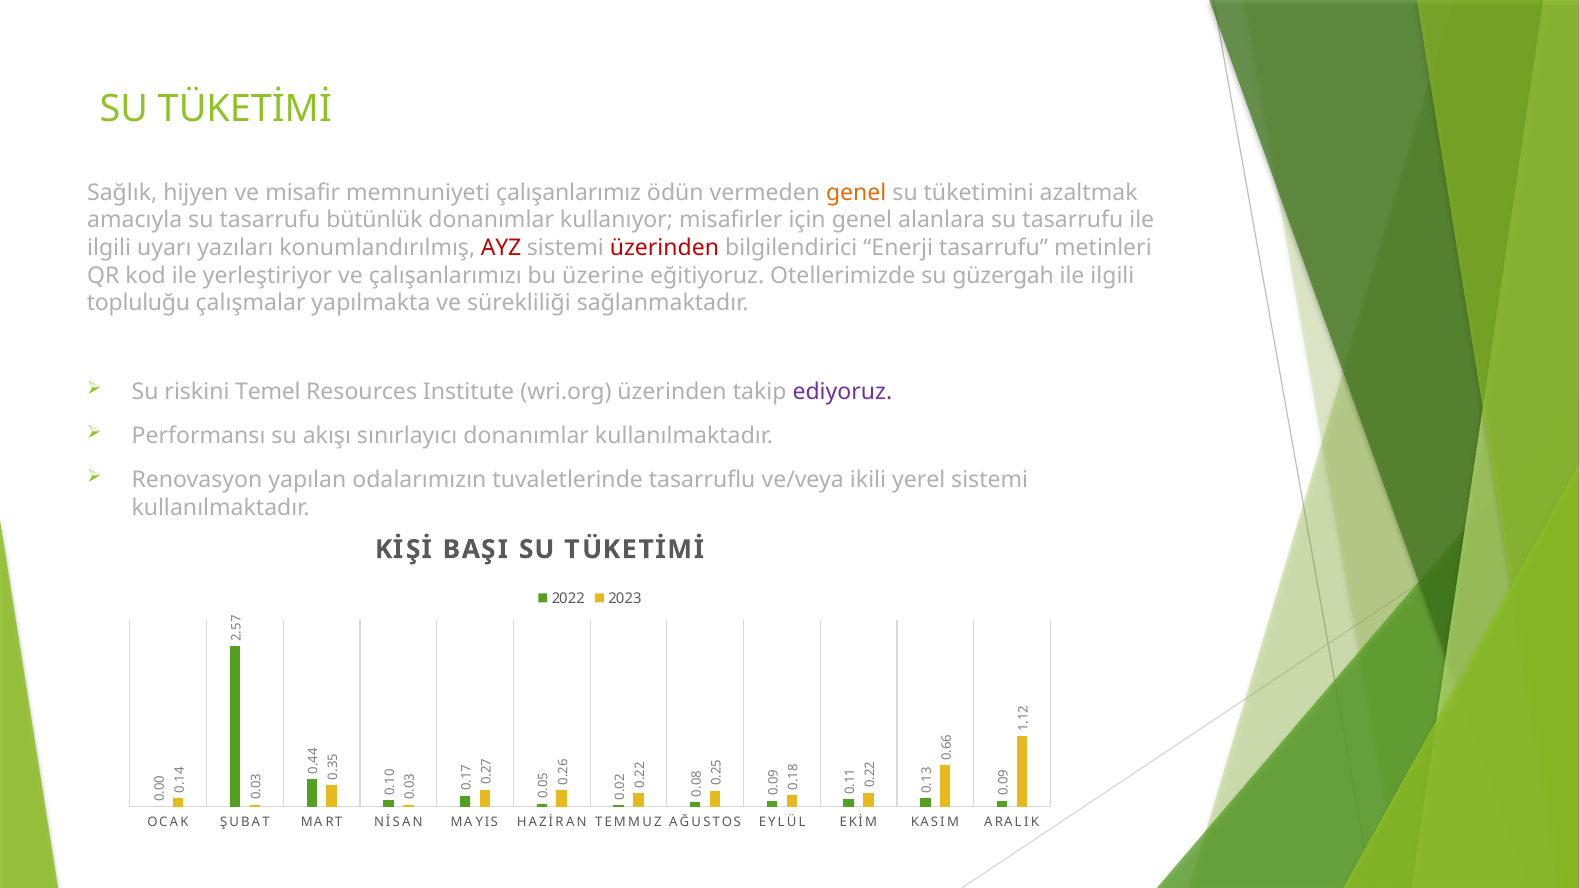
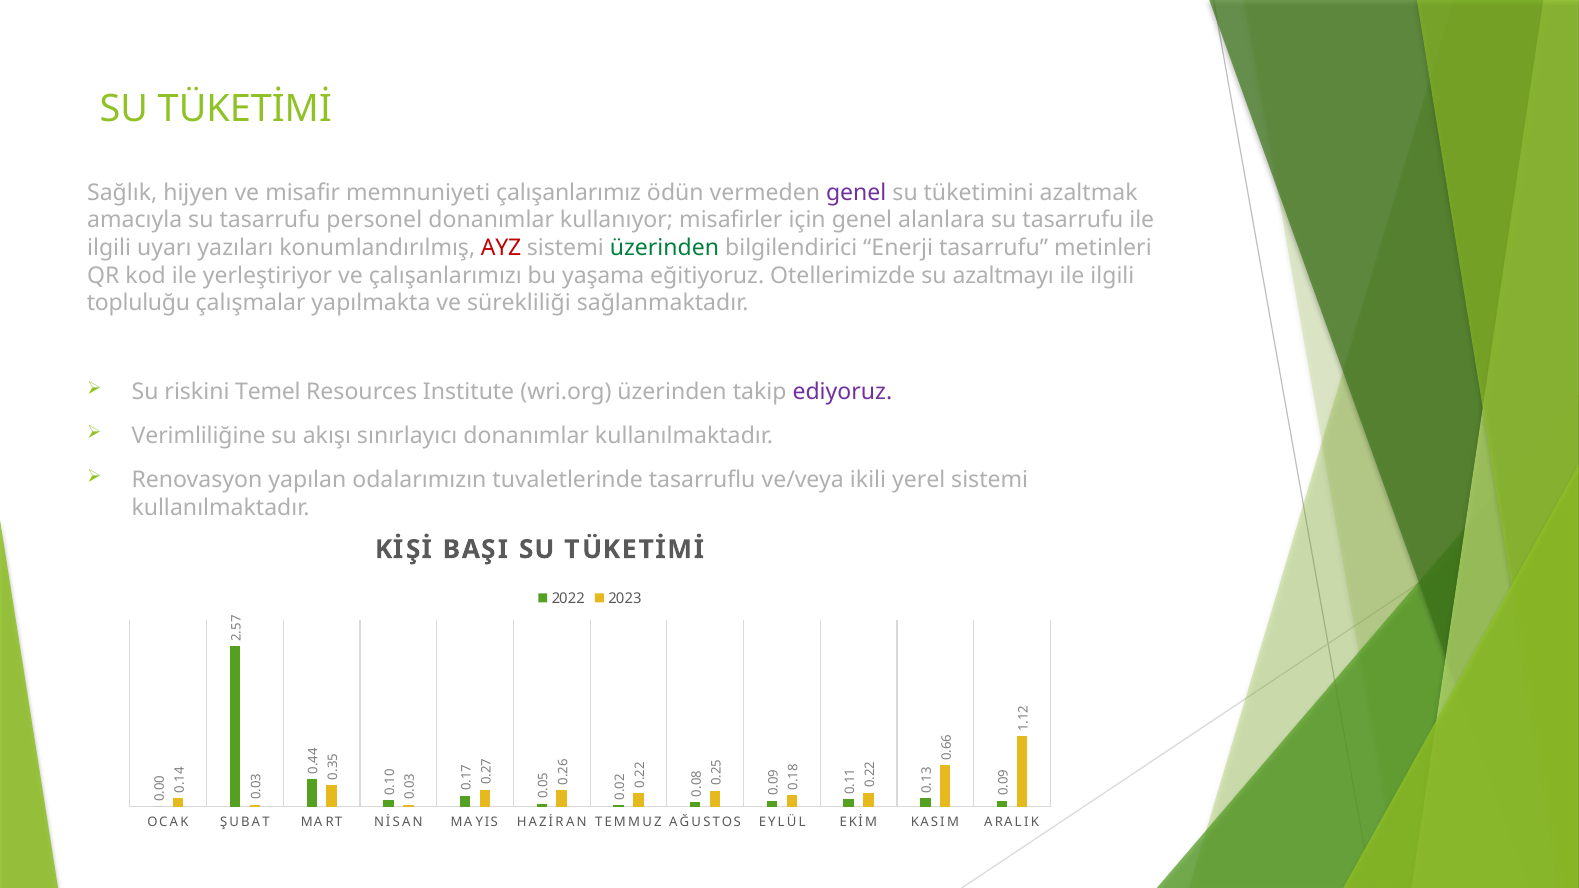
genel at (856, 193) colour: orange -> purple
bütünlük: bütünlük -> personel
üzerinden at (664, 248) colour: red -> green
üzerine: üzerine -> yaşama
güzergah: güzergah -> azaltmayı
Performansı: Performansı -> Verimliliğine
